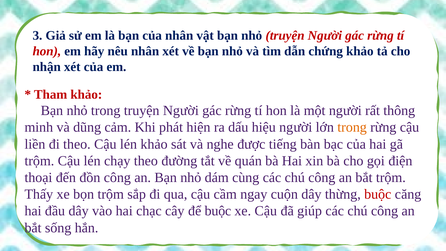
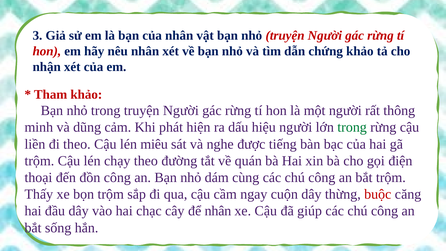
trong at (352, 127) colour: orange -> green
lén khảo: khảo -> miêu
để buộc: buộc -> nhân
